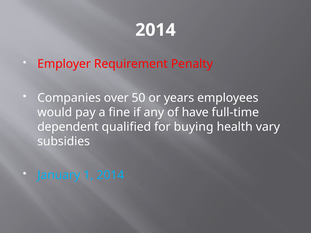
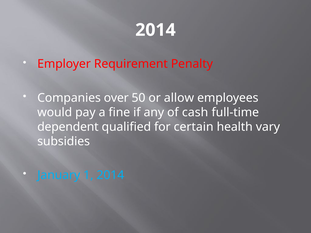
years: years -> allow
have: have -> cash
buying: buying -> certain
